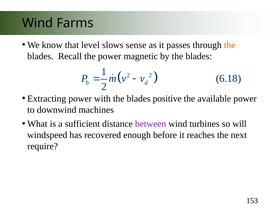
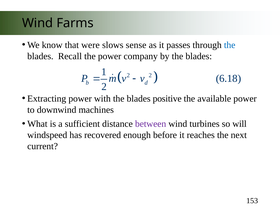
level: level -> were
the at (230, 45) colour: orange -> blue
magnetic: magnetic -> company
require: require -> current
